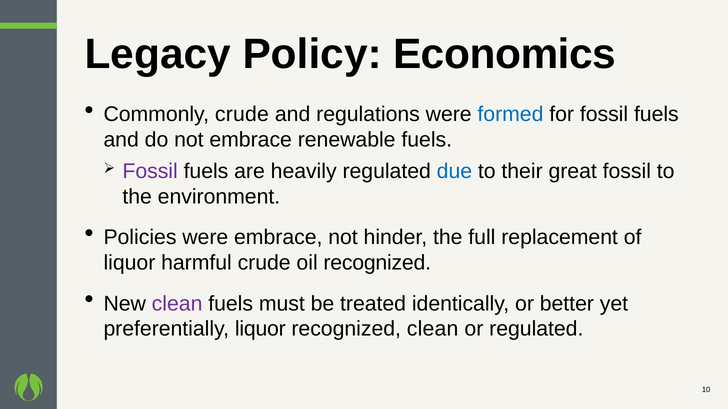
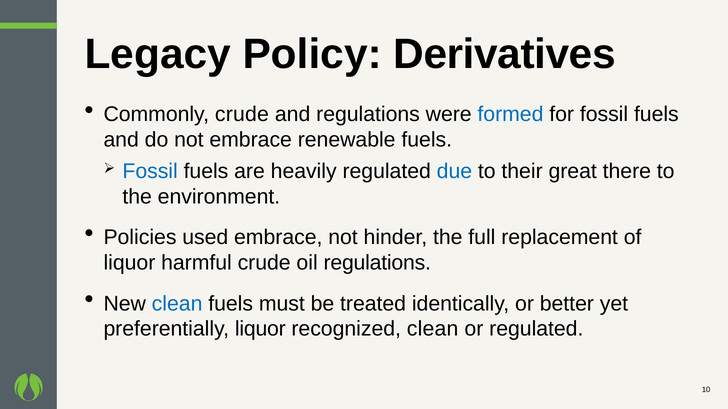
Economics: Economics -> Derivatives
Fossil at (150, 172) colour: purple -> blue
great fossil: fossil -> there
Policies were: were -> used
oil recognized: recognized -> regulations
clean at (177, 304) colour: purple -> blue
